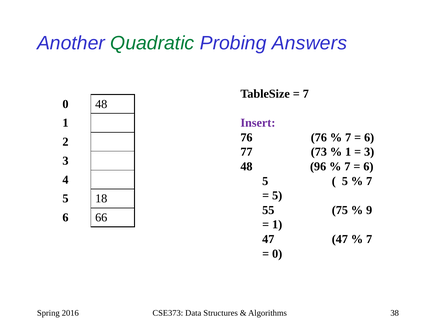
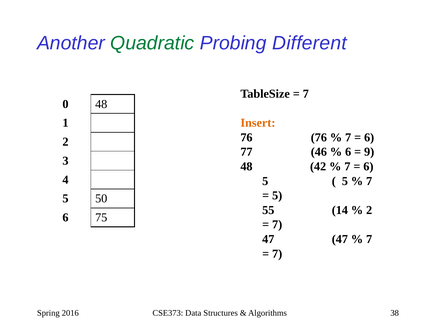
Answers: Answers -> Different
Insert colour: purple -> orange
73: 73 -> 46
1 at (348, 152): 1 -> 6
3 at (369, 152): 3 -> 9
96: 96 -> 42
18: 18 -> 50
75: 75 -> 14
9 at (369, 210): 9 -> 2
66: 66 -> 75
1 at (277, 225): 1 -> 7
0 at (277, 254): 0 -> 7
